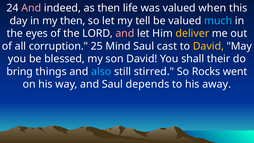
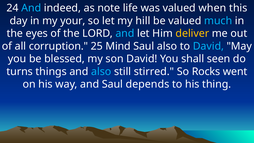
And at (31, 8) colour: pink -> light blue
as then: then -> note
my then: then -> your
tell: tell -> hill
and at (125, 33) colour: pink -> light blue
Saul cast: cast -> also
David at (208, 46) colour: yellow -> light blue
their: their -> seen
bring: bring -> turns
away: away -> thing
